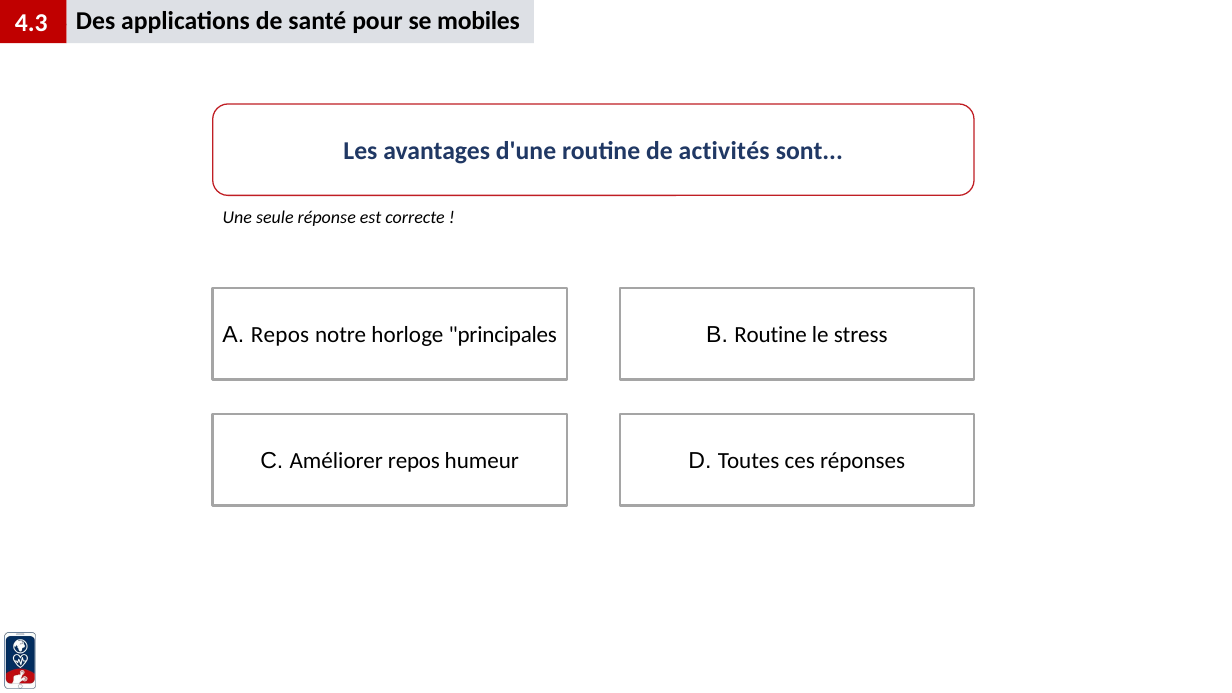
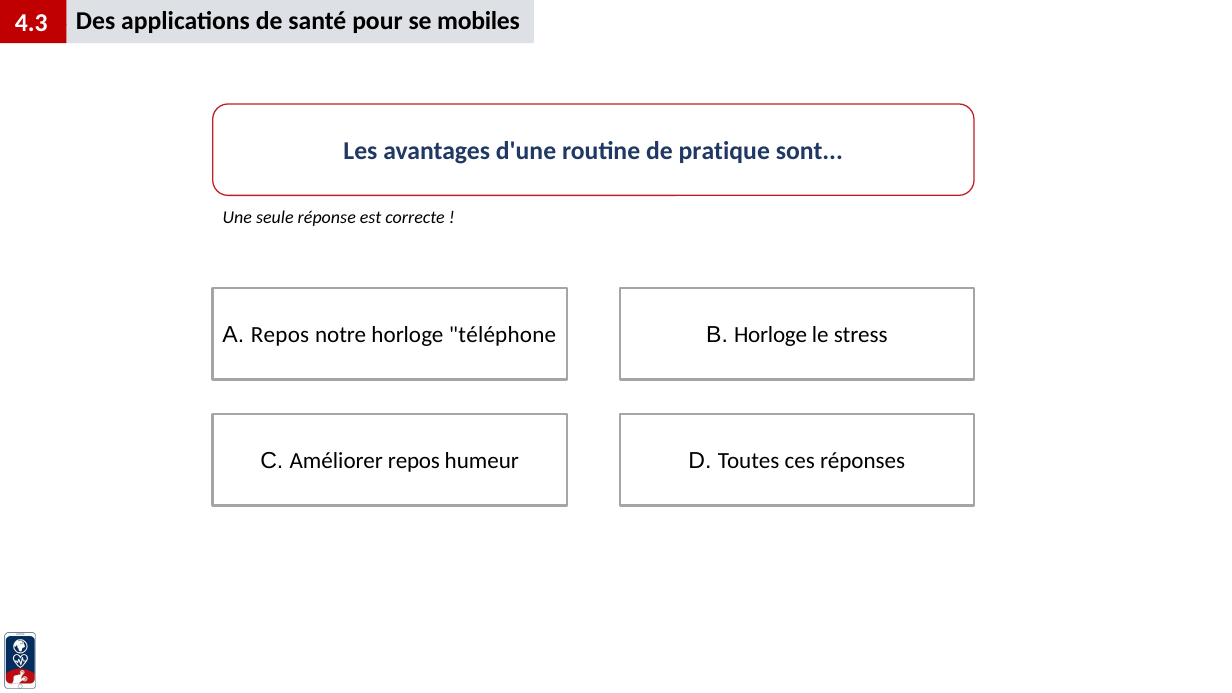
activités: activités -> pratique
principales: principales -> téléphone
B Routine: Routine -> Horloge
